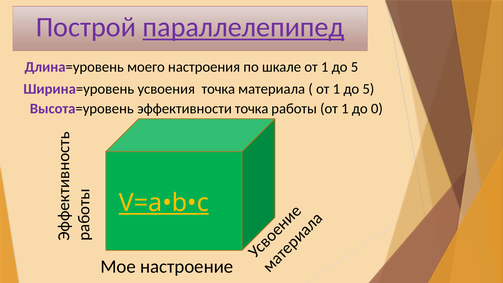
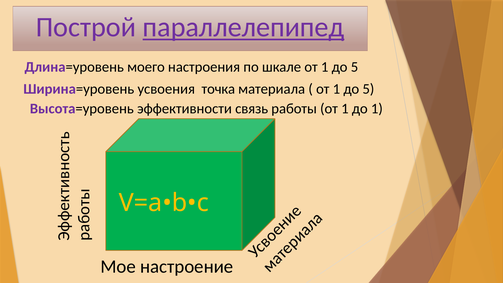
эффективности точка: точка -> связь
до 0: 0 -> 1
V=a•b•c underline: present -> none
